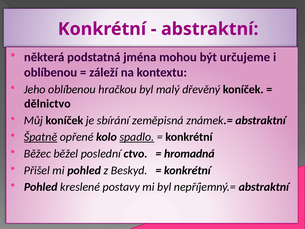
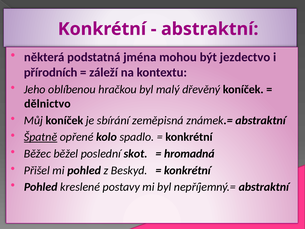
určujeme: určujeme -> jezdectvo
oblíbenou at (51, 72): oblíbenou -> přírodních
spadlo underline: present -> none
ctvo: ctvo -> skot
